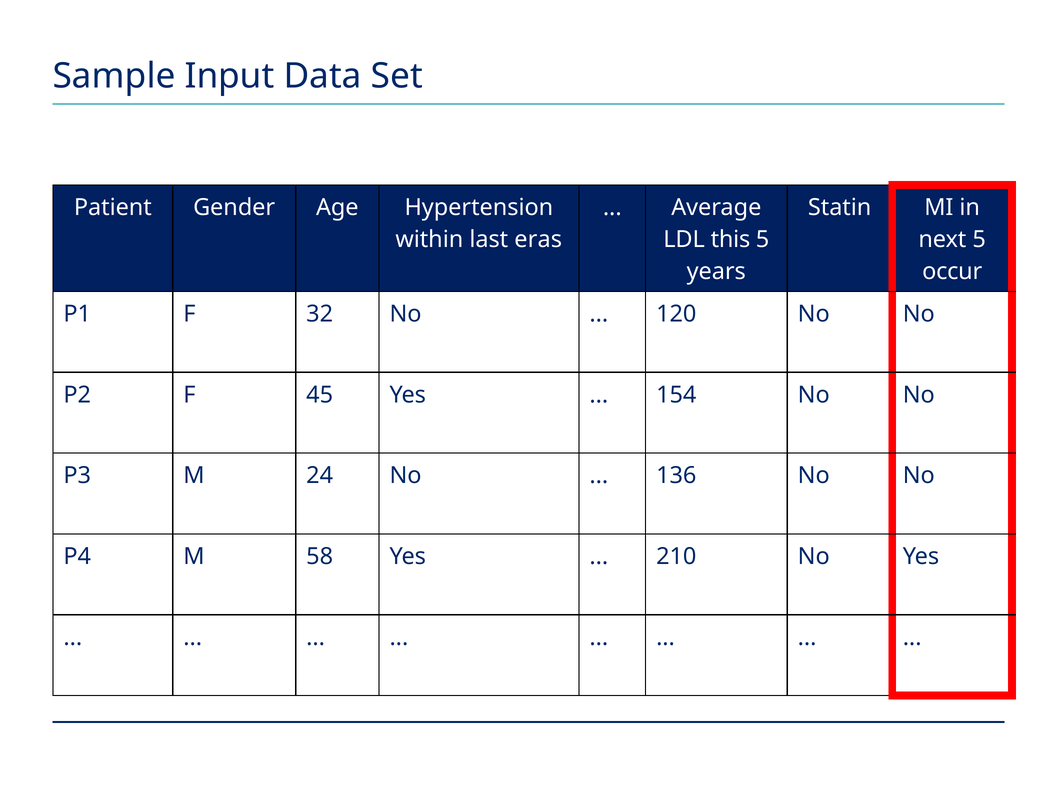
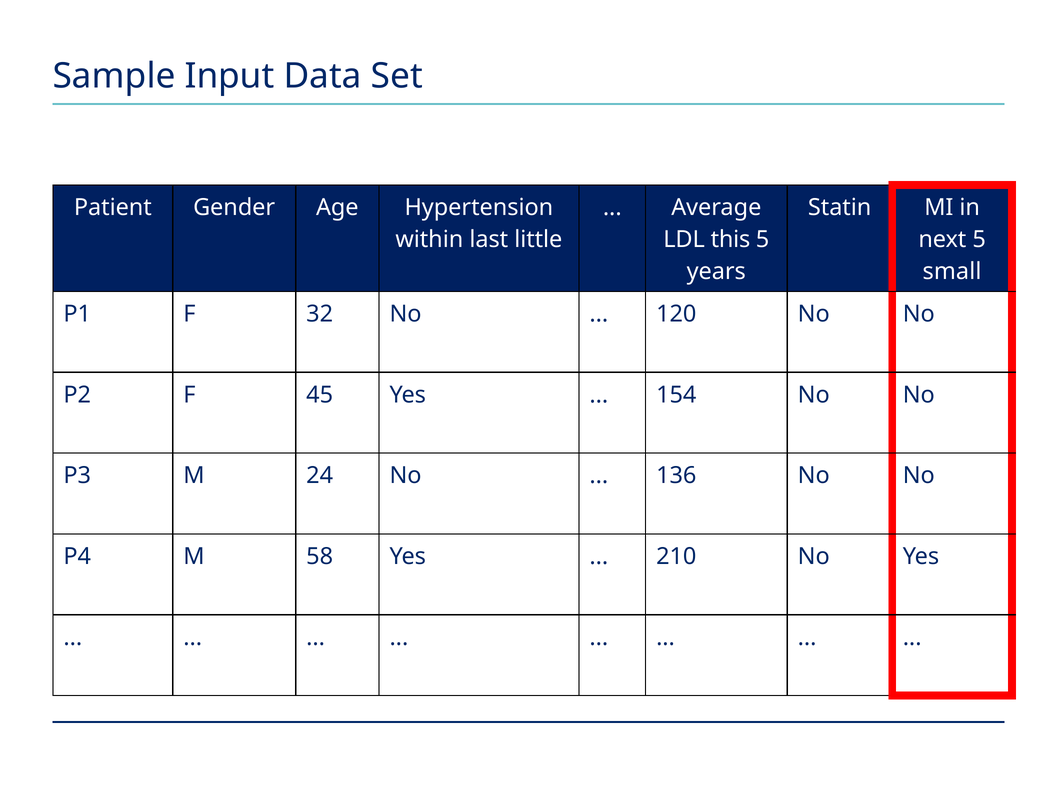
eras: eras -> little
occur: occur -> small
